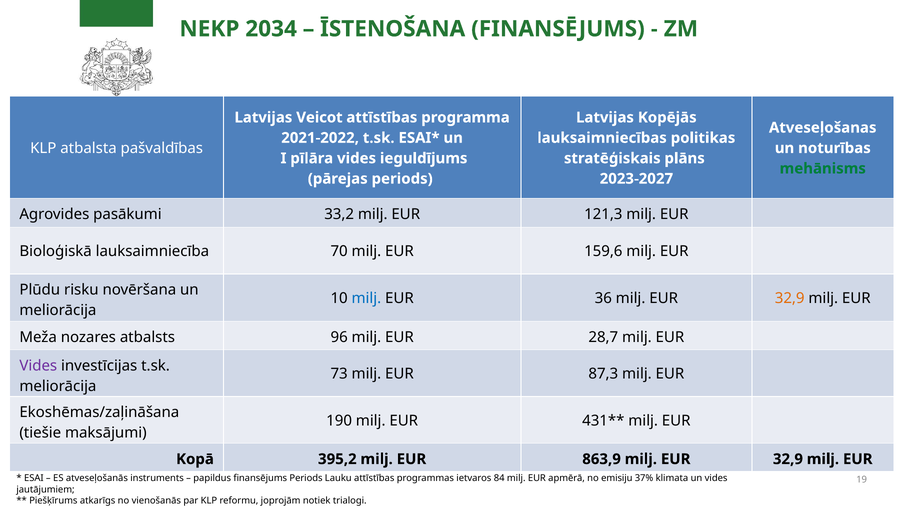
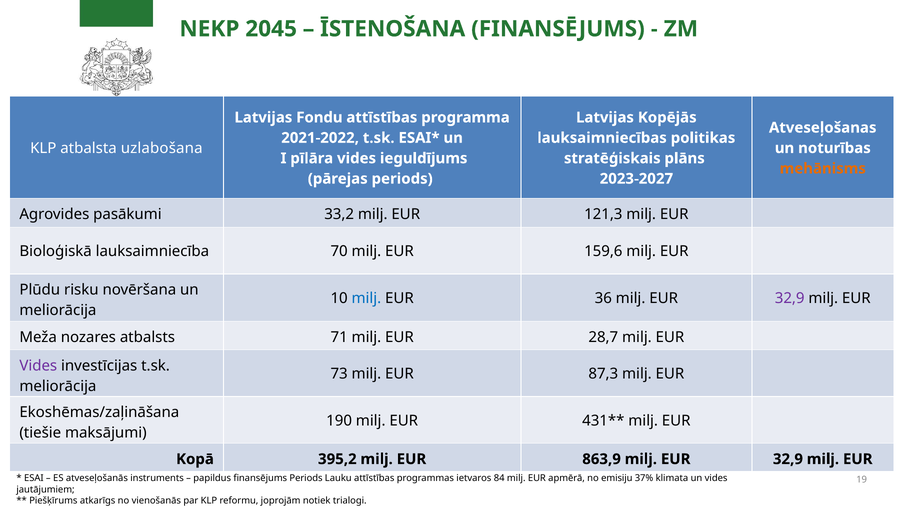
2034: 2034 -> 2045
Veicot: Veicot -> Fondu
pašvaldības: pašvaldības -> uzlabošana
mehānisms colour: green -> orange
32,9 at (790, 299) colour: orange -> purple
96: 96 -> 71
